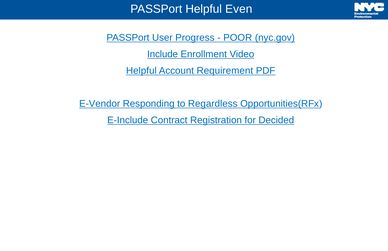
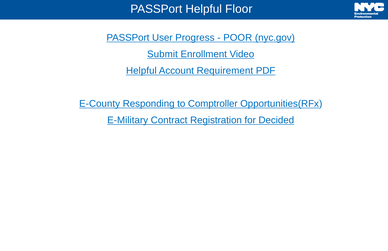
Even: Even -> Floor
Include: Include -> Submit
E-Vendor: E-Vendor -> E-County
Regardless: Regardless -> Comptroller
E-Include: E-Include -> E-Military
